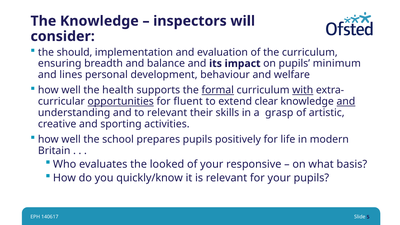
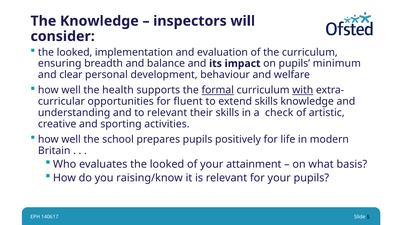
should at (75, 52): should -> looked
lines: lines -> clear
opportunities underline: present -> none
extend clear: clear -> skills
and at (346, 101) underline: present -> none
grasp: grasp -> check
responsive: responsive -> attainment
quickly/know: quickly/know -> raising/know
